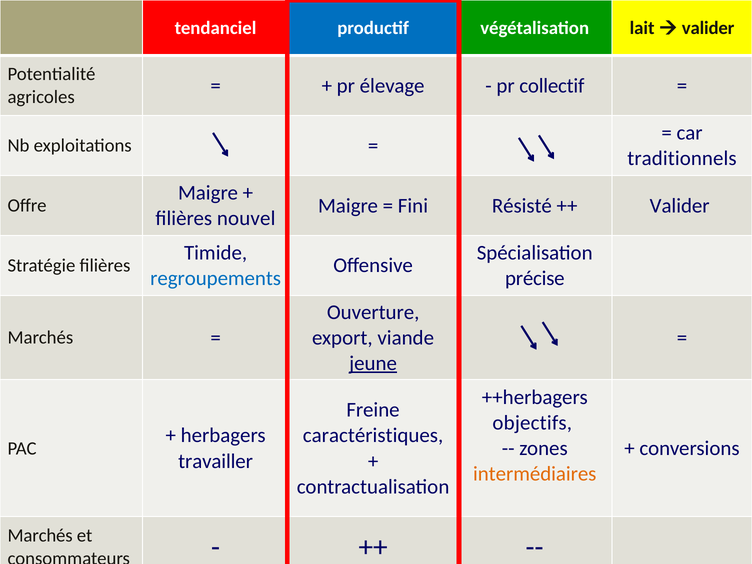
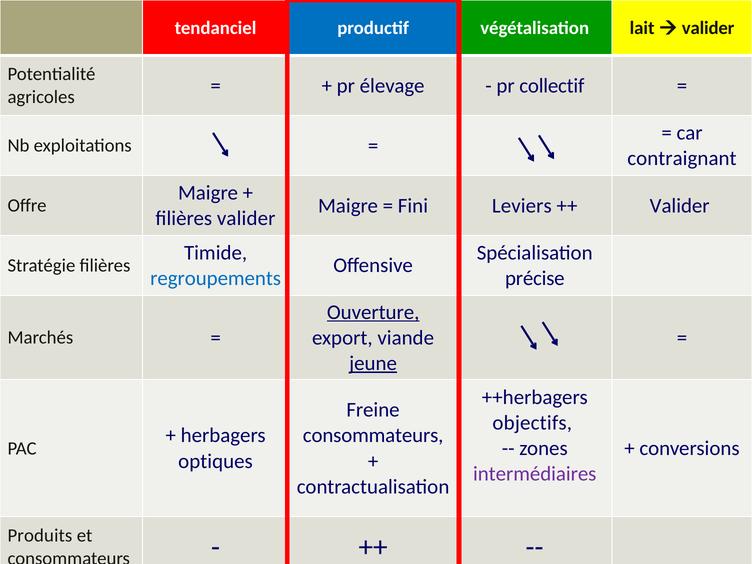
traditionnels: traditionnels -> contraignant
Résisté: Résisté -> Leviers
filières nouvel: nouvel -> valider
Ouverture underline: none -> present
caractéristiques at (373, 436): caractéristiques -> consommateurs
travailler: travailler -> optiques
intermédiaires colour: orange -> purple
Marchés at (40, 535): Marchés -> Produits
